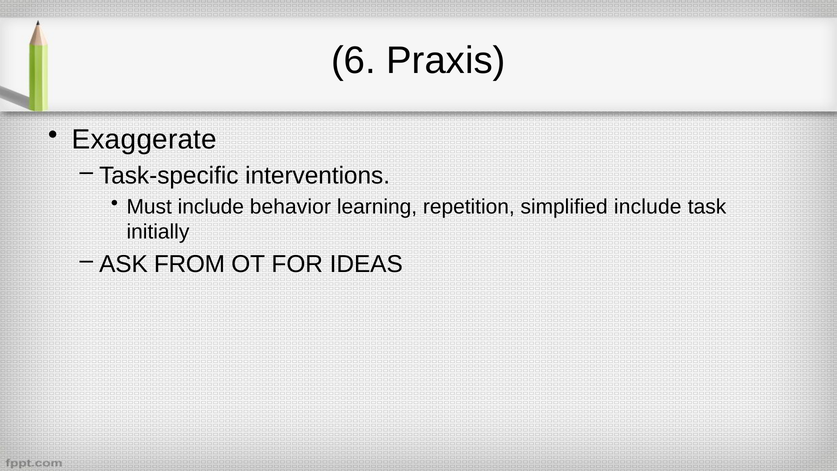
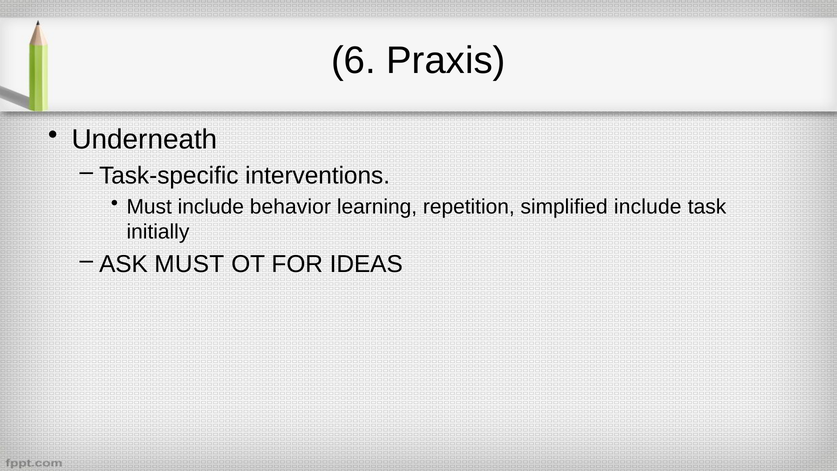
Exaggerate: Exaggerate -> Underneath
ASK FROM: FROM -> MUST
